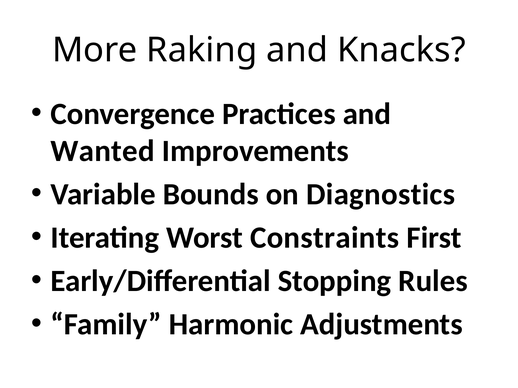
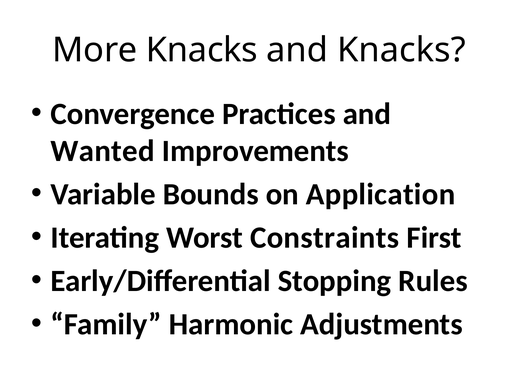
More Raking: Raking -> Knacks
Diagnostics: Diagnostics -> Application
